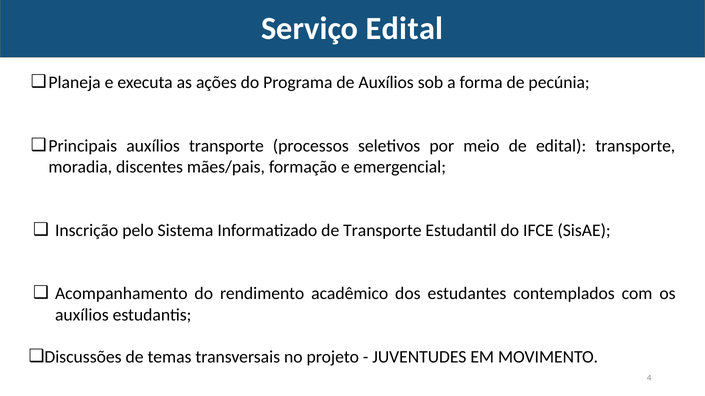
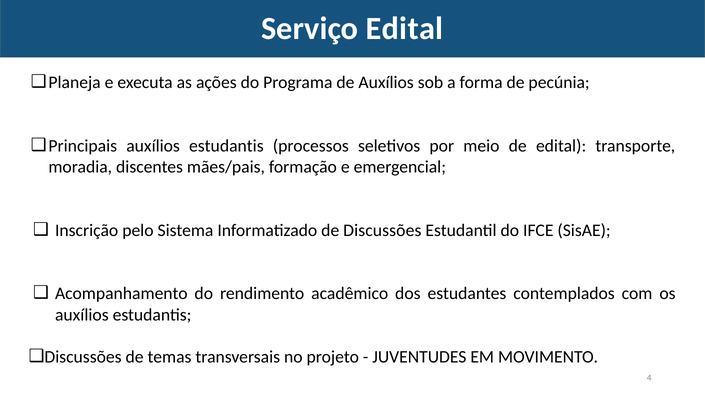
Principais auxílios transporte: transporte -> estudantis
de Transporte: Transporte -> Discussões
